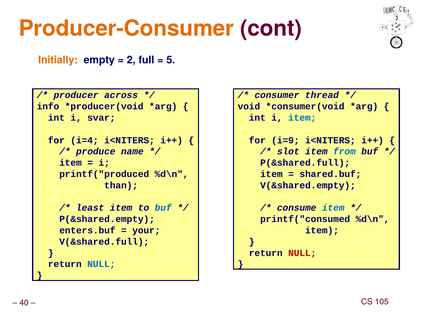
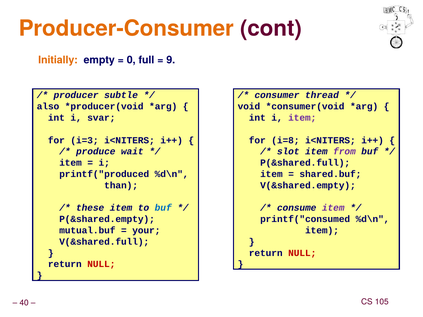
2: 2 -> 0
5: 5 -> 9
across: across -> subtle
info: info -> also
item at (302, 118) colour: blue -> purple
i=4: i=4 -> i=3
i=9: i=9 -> i=8
name: name -> wait
from colour: blue -> purple
least: least -> these
item at (333, 208) colour: blue -> purple
enters.buf: enters.buf -> mutual.buf
NULL at (101, 264) colour: blue -> red
